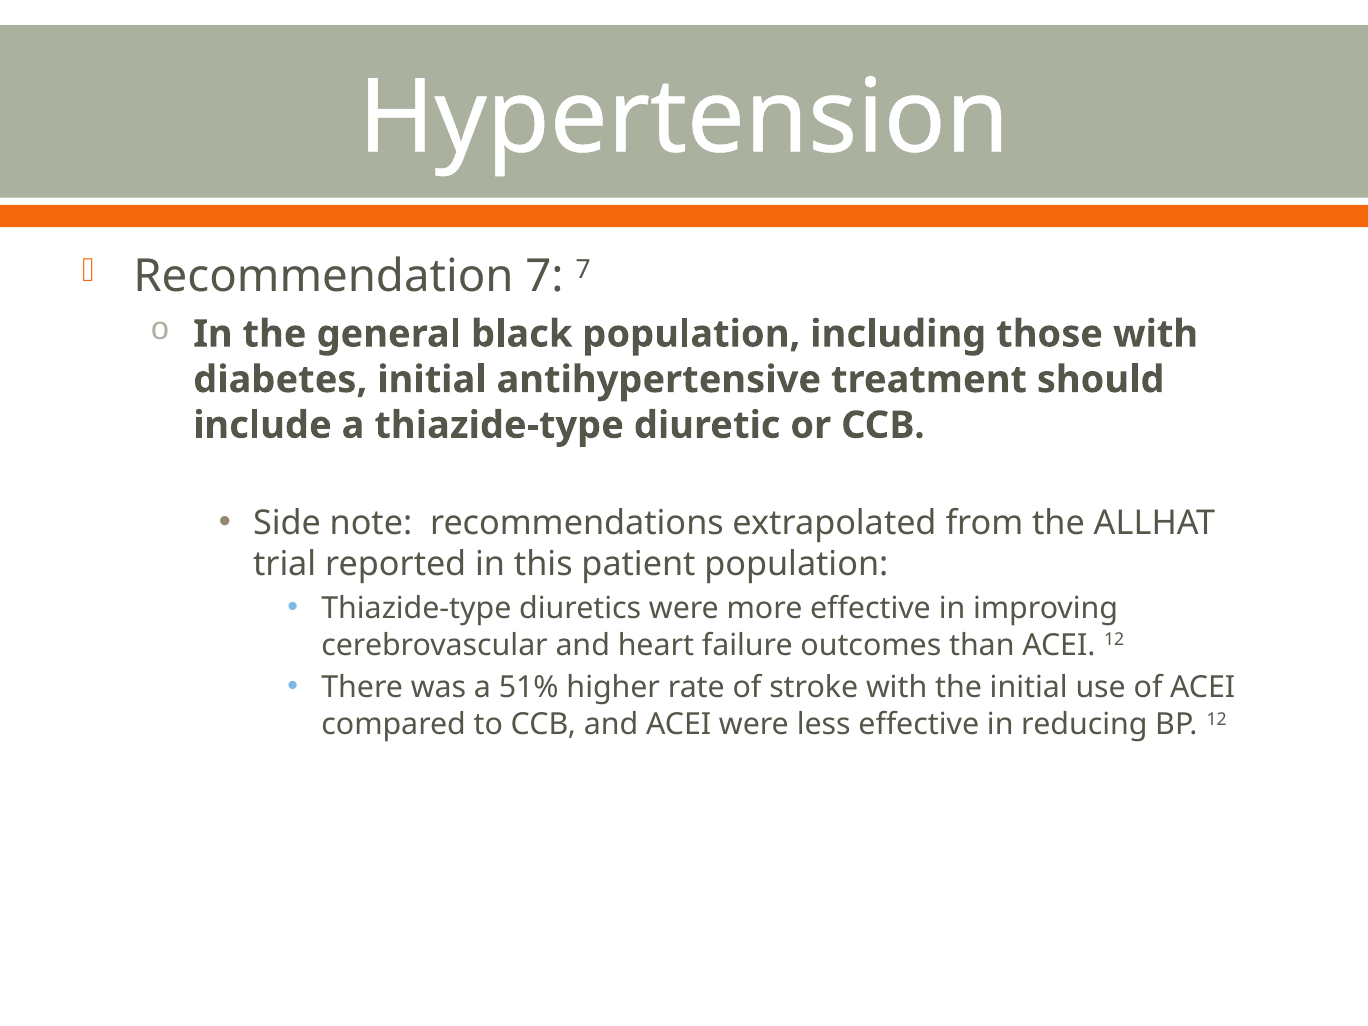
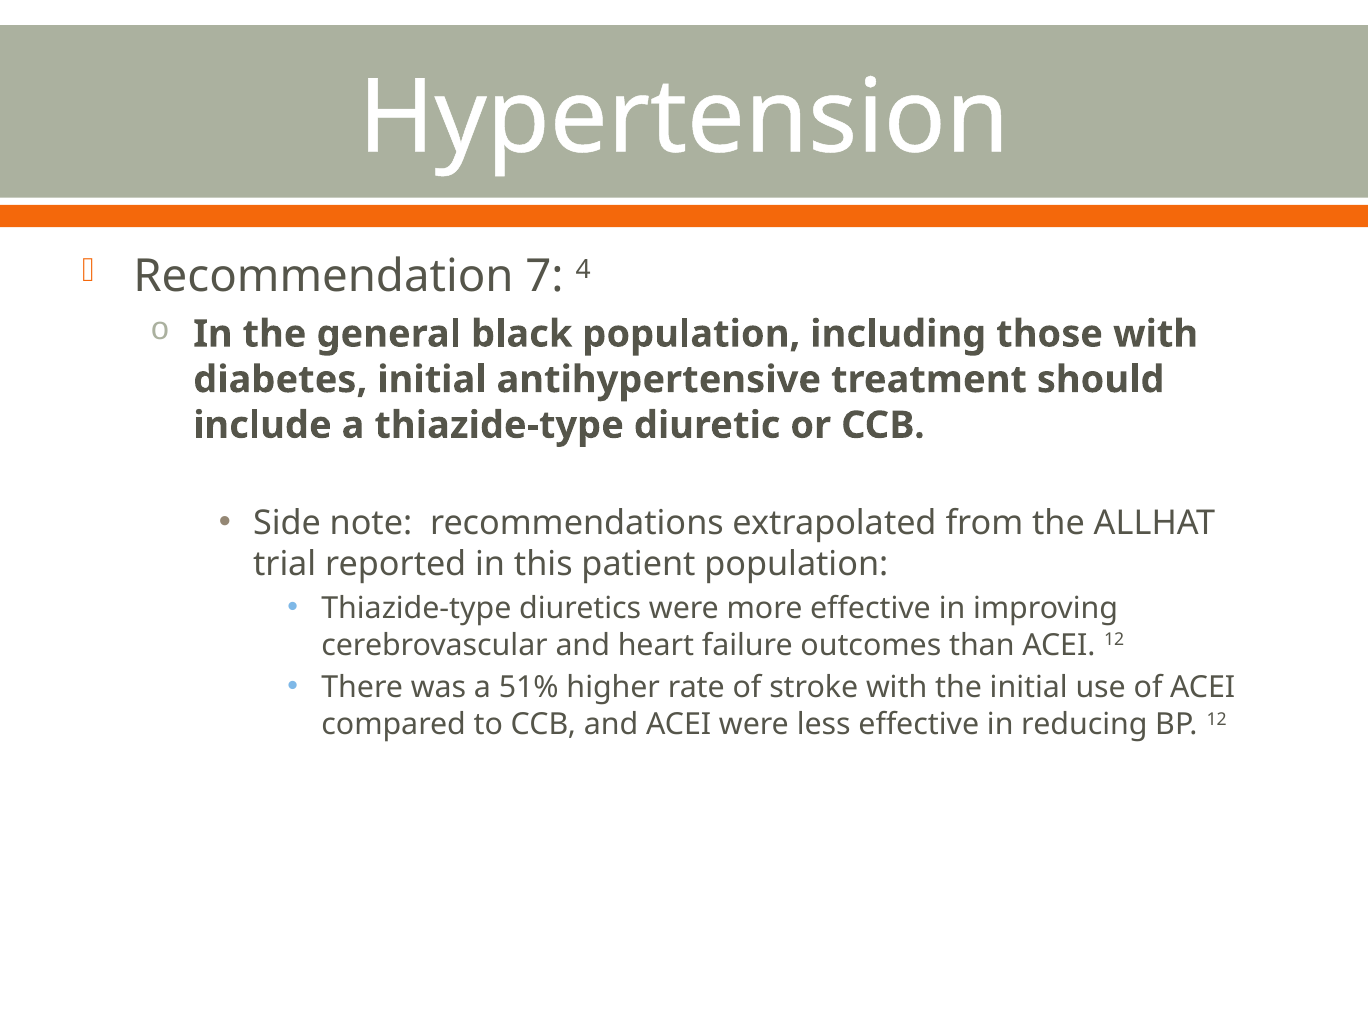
7 7: 7 -> 4
